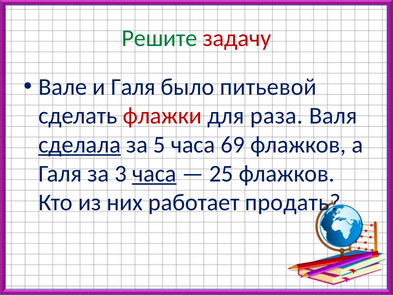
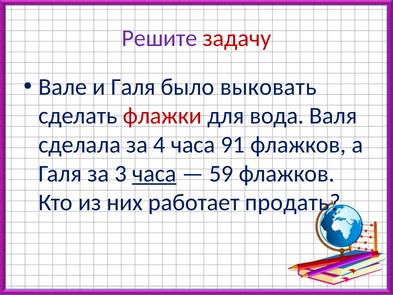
Решите colour: green -> purple
питьевой: питьевой -> выковать
раза: раза -> вода
сделала underline: present -> none
5: 5 -> 4
69: 69 -> 91
25: 25 -> 59
